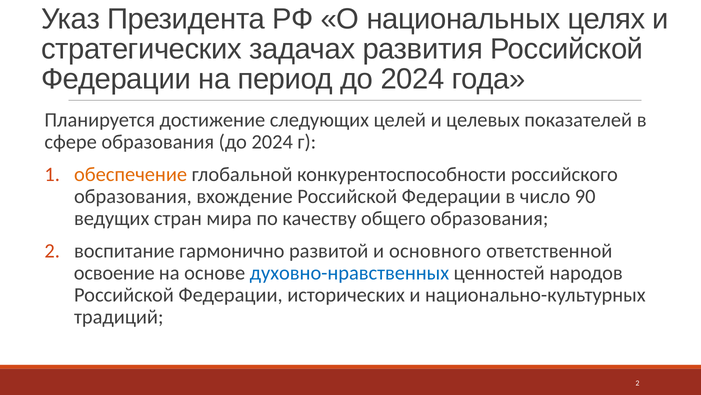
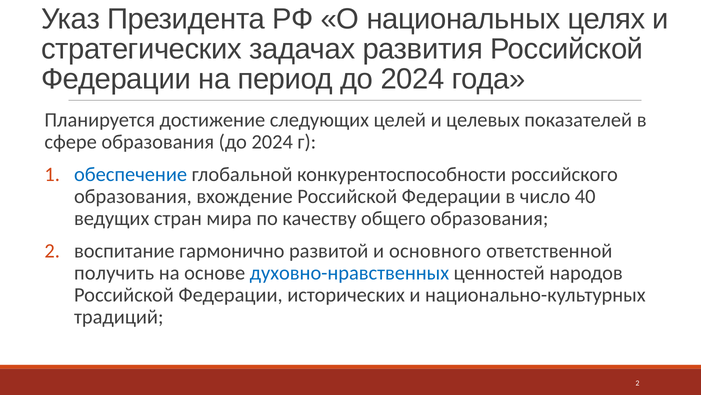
обеспечение colour: orange -> blue
90: 90 -> 40
освоение: освоение -> получить
